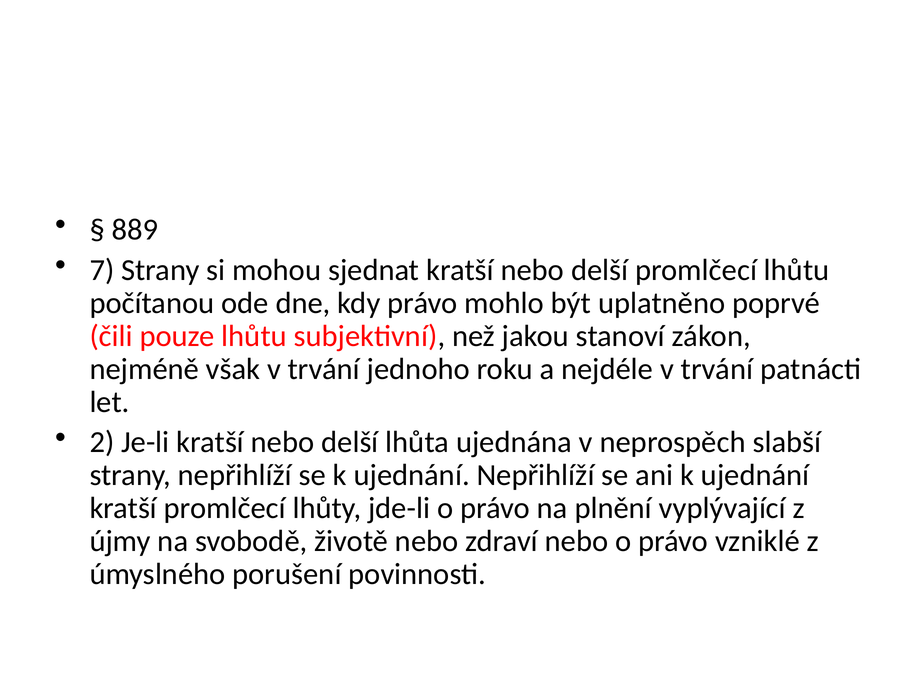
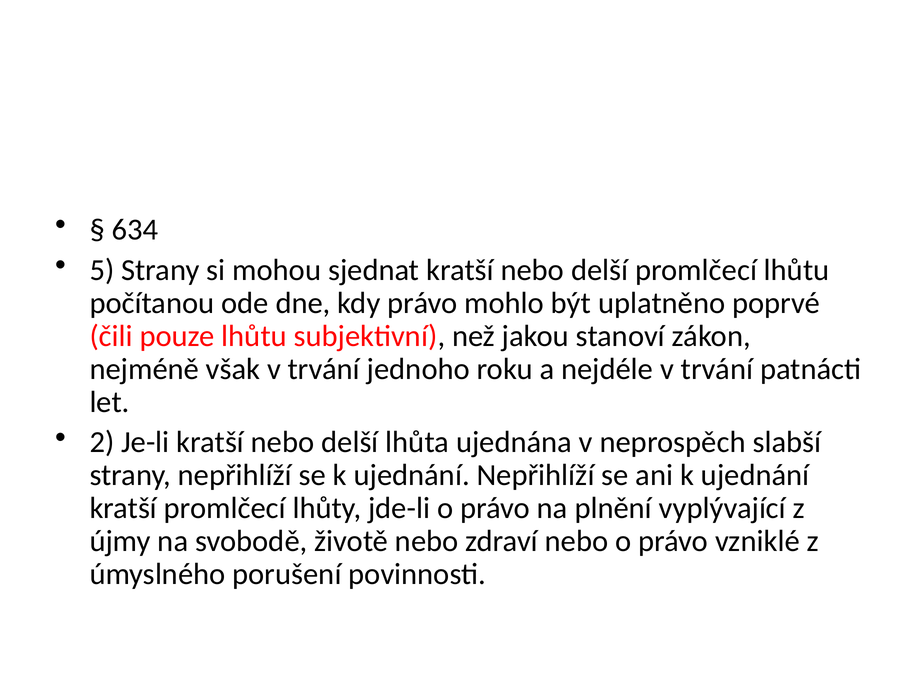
889: 889 -> 634
7: 7 -> 5
